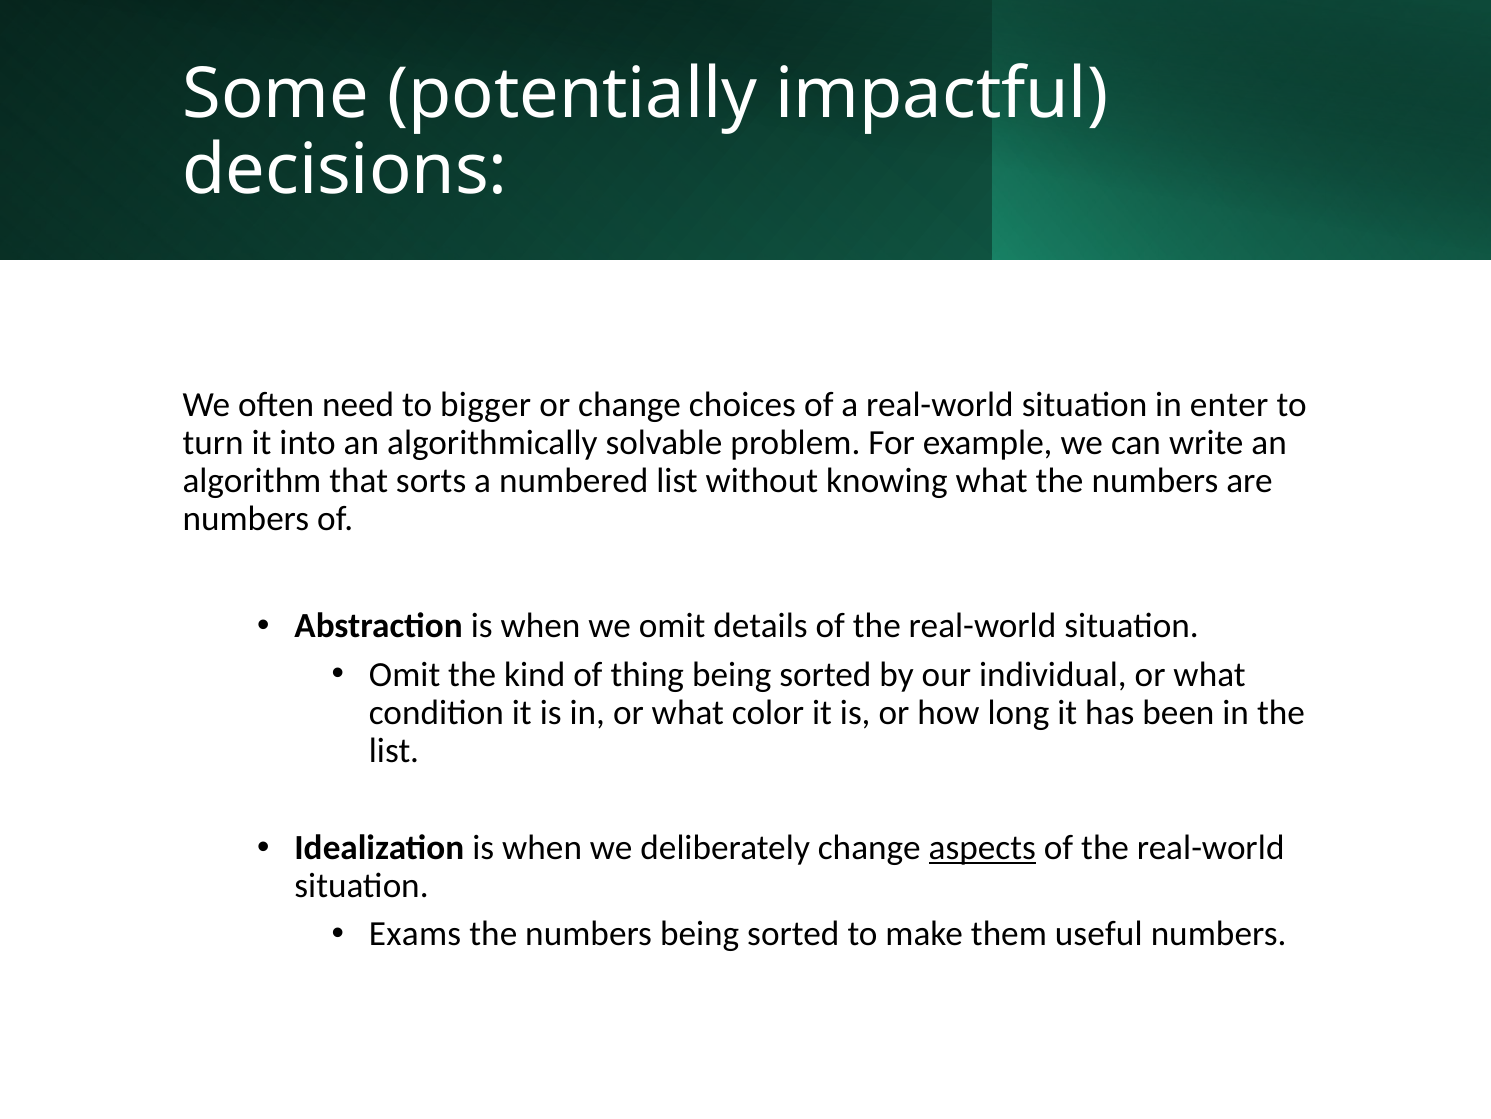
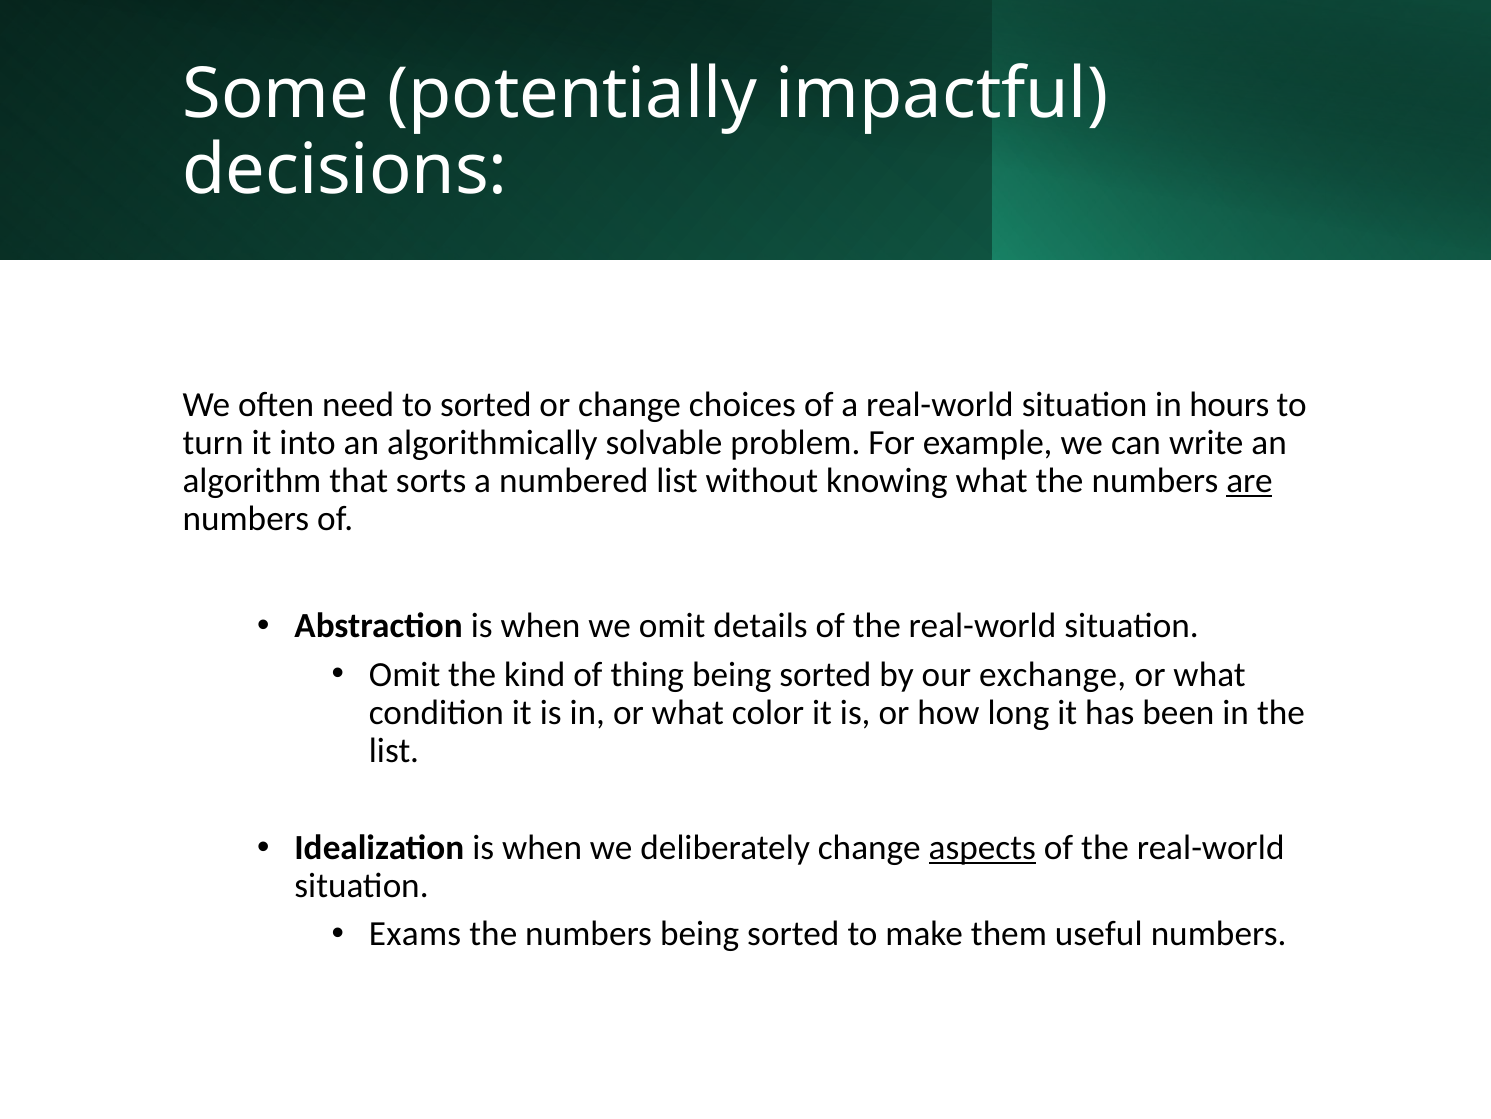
to bigger: bigger -> sorted
enter: enter -> hours
are underline: none -> present
individual: individual -> exchange
